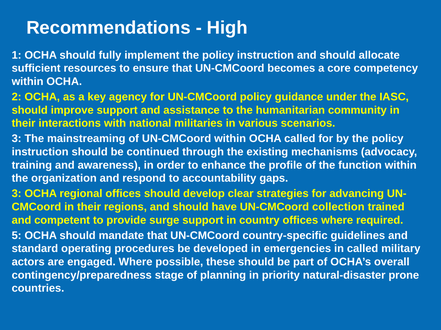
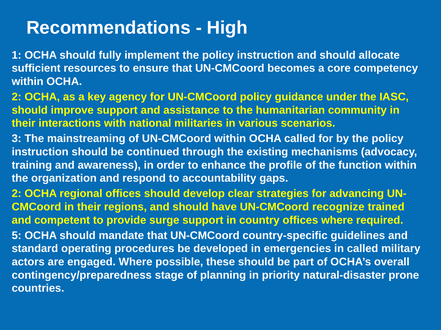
3 at (17, 194): 3 -> 2
collection: collection -> recognize
